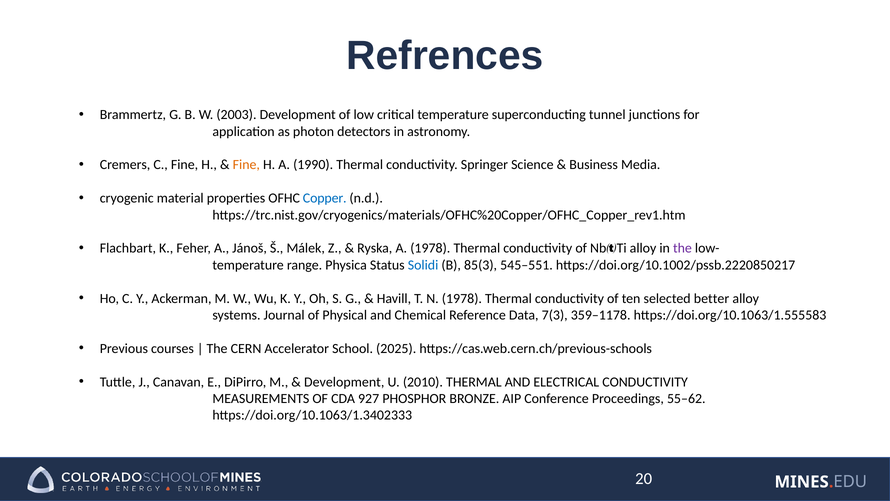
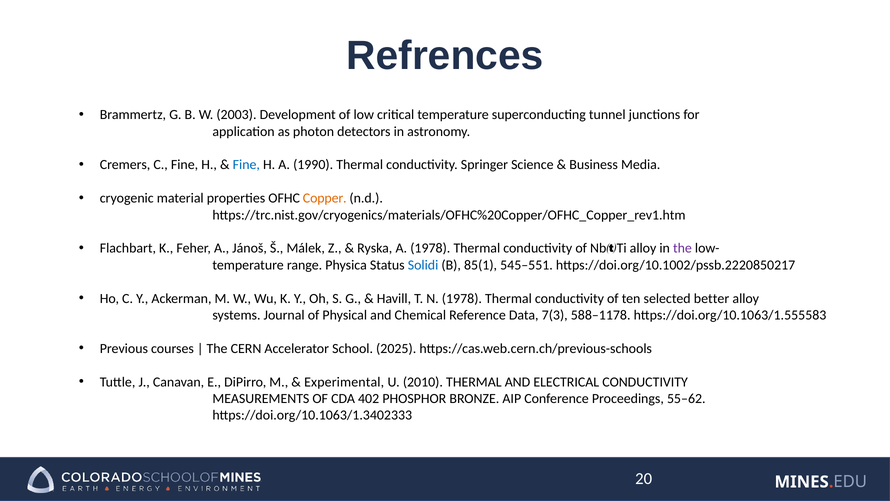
Fine at (246, 165) colour: orange -> blue
Copper colour: blue -> orange
85(3: 85(3 -> 85(1
359–1178: 359–1178 -> 588–1178
Development at (344, 382): Development -> Experimental
927: 927 -> 402
